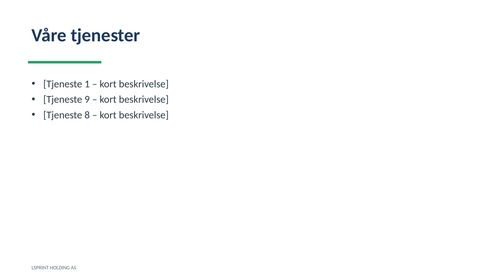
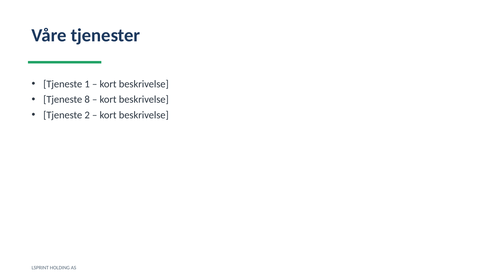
9: 9 -> 8
8: 8 -> 2
